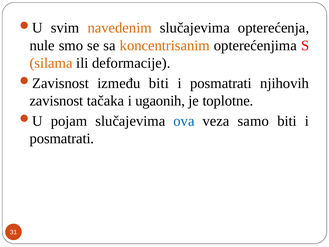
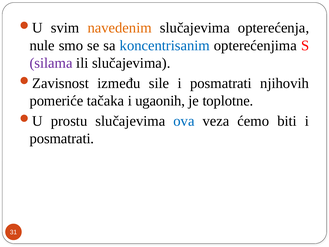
koncentrisanim colour: orange -> blue
silama colour: orange -> purple
ili deformacije: deformacije -> slučajevima
između biti: biti -> sile
zavisnost: zavisnost -> pomeriće
pojam: pojam -> prostu
samo: samo -> ćemo
